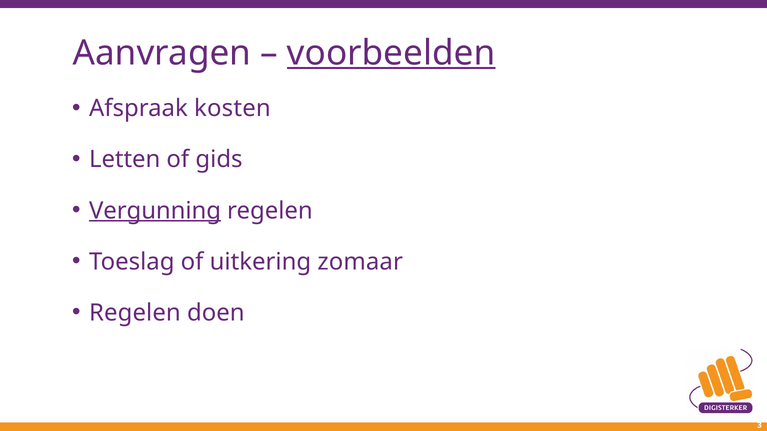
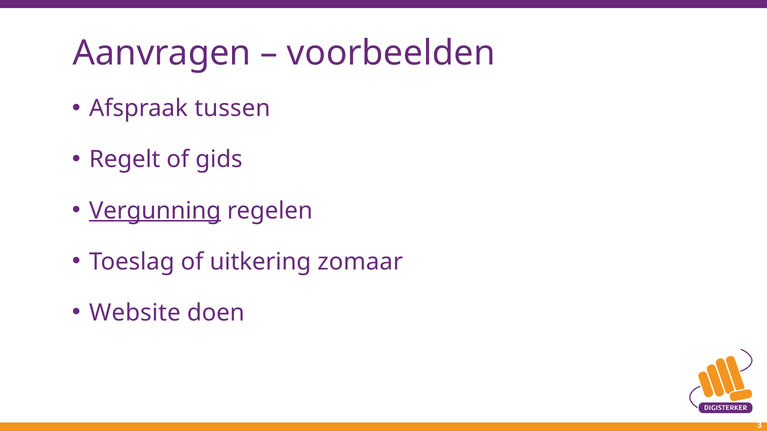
voorbeelden underline: present -> none
kosten: kosten -> tussen
Letten: Letten -> Regelt
Regelen at (135, 313): Regelen -> Website
